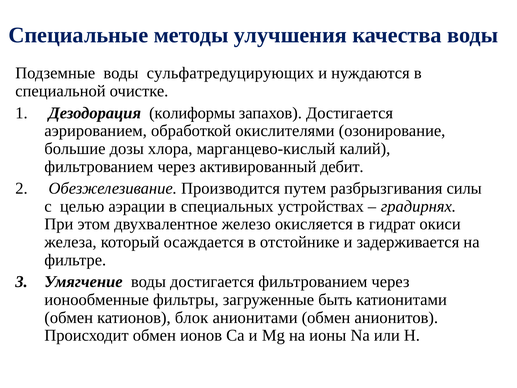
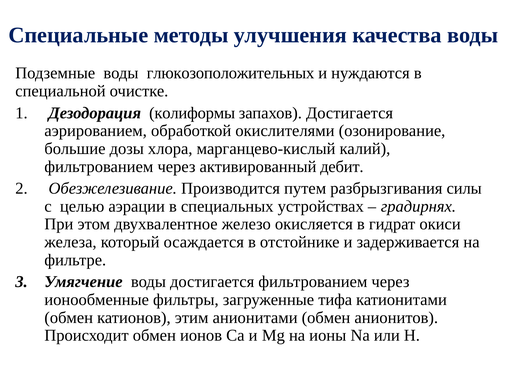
сульфатредуцирующих: сульфатредуцирующих -> глюкозоположительных
быть: быть -> тифа
блок: блок -> этим
